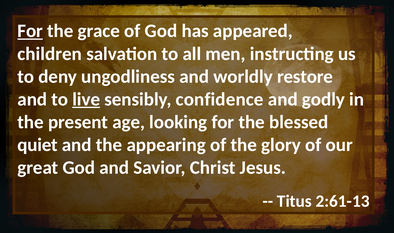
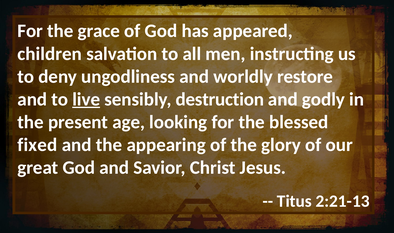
For at (30, 31) underline: present -> none
confidence: confidence -> destruction
quiet: quiet -> fixed
2:61-13: 2:61-13 -> 2:21-13
